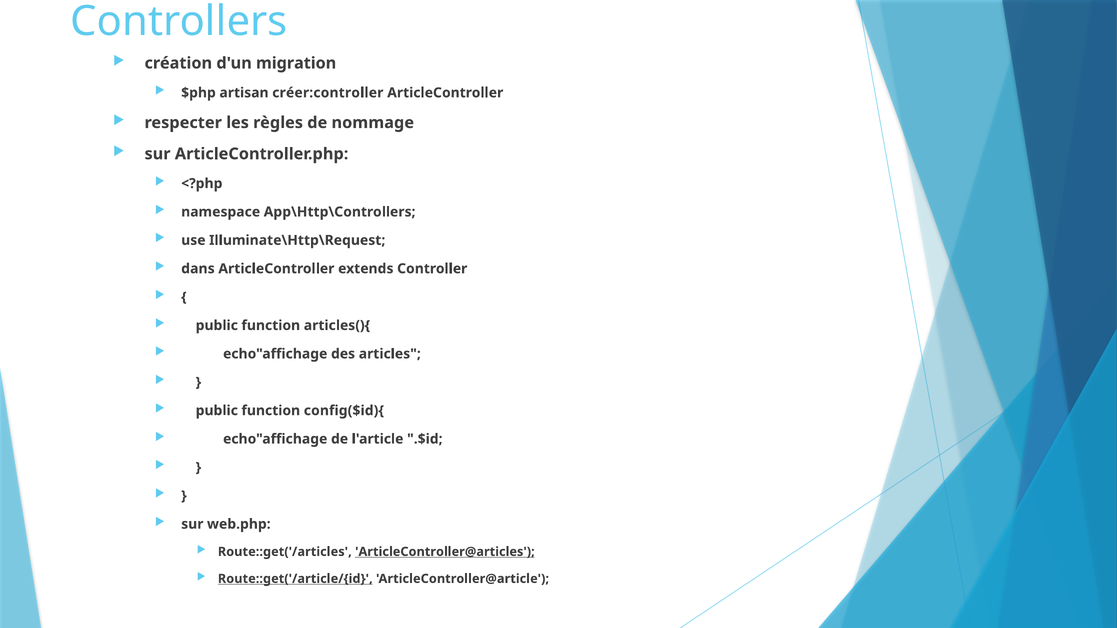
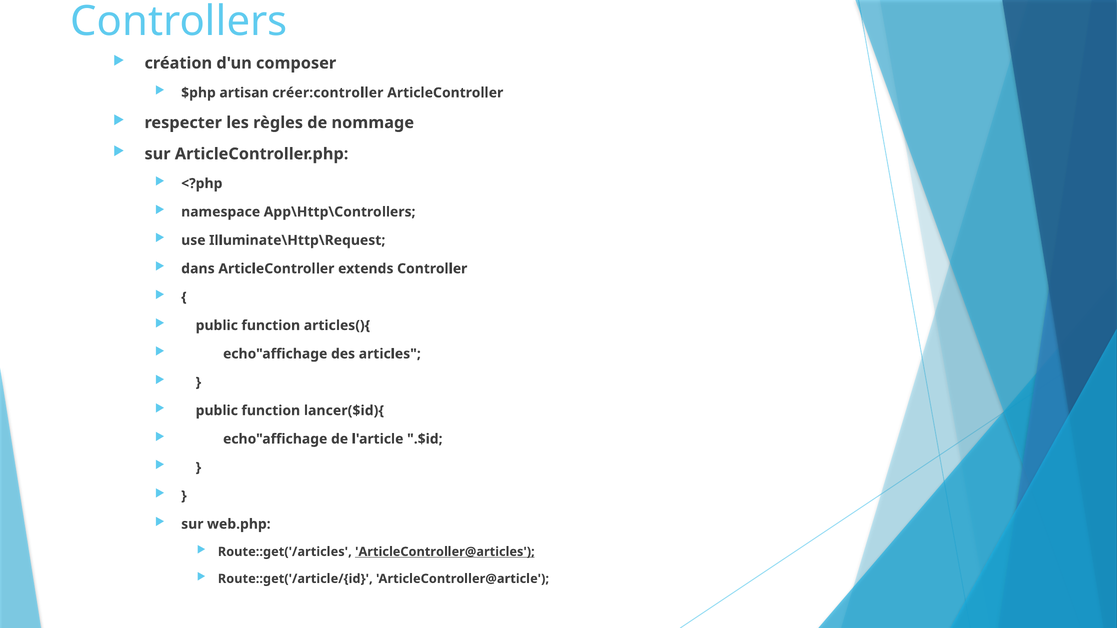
migration: migration -> composer
config($id){: config($id){ -> lancer($id){
Route::get('/article/{id underline: present -> none
